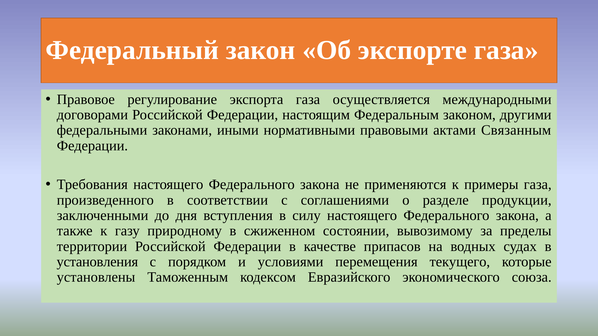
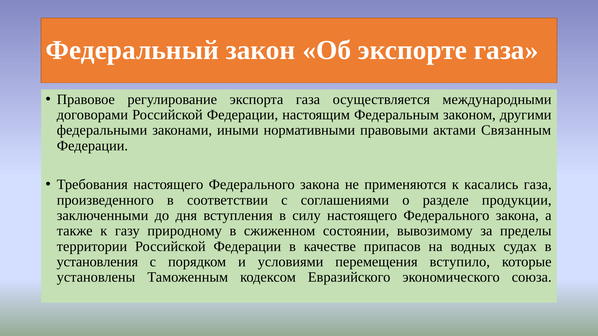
примеры: примеры -> касались
текущего: текущего -> вступило
